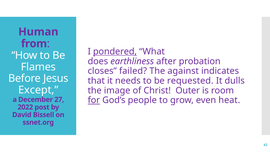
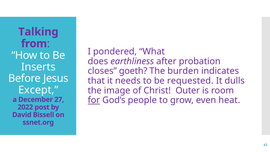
Human: Human -> Talking
pondered underline: present -> none
Flames: Flames -> Inserts
failed: failed -> goeth
against: against -> burden
